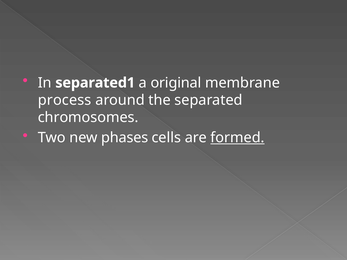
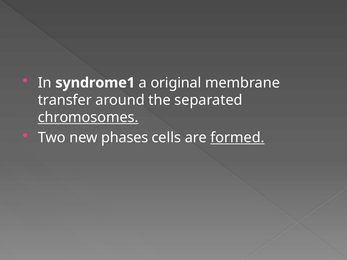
separated1: separated1 -> syndrome1
process: process -> transfer
chromosomes underline: none -> present
